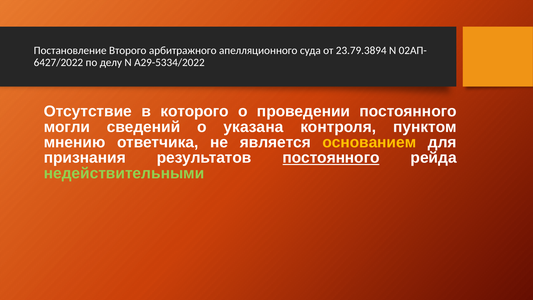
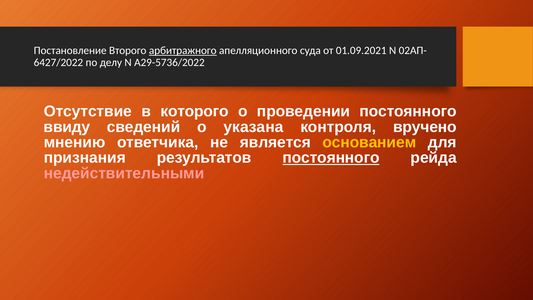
арбитражного underline: none -> present
23.79.3894: 23.79.3894 -> 01.09.2021
А29-5334/2022: А29-5334/2022 -> А29-5736/2022
могли: могли -> ввиду
пунктом: пунктом -> вручено
недействительными colour: light green -> pink
